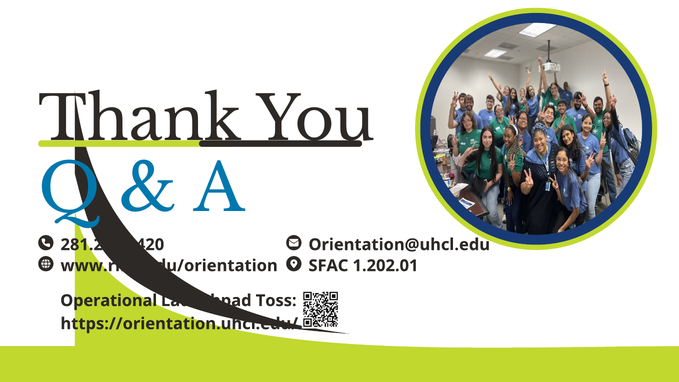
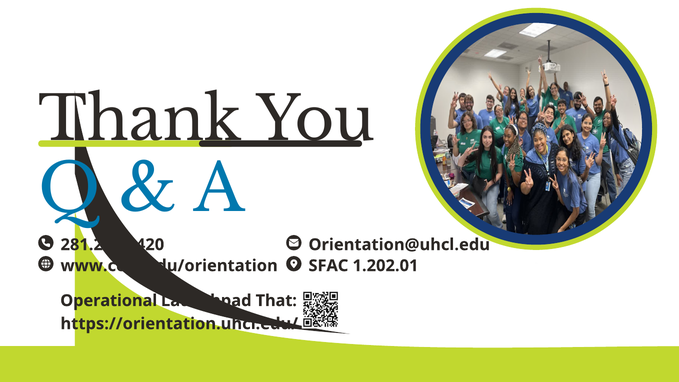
www.ring.edu/orientation: www.ring.edu/orientation -> www.cost.edu/orientation
Toss: Toss -> That
